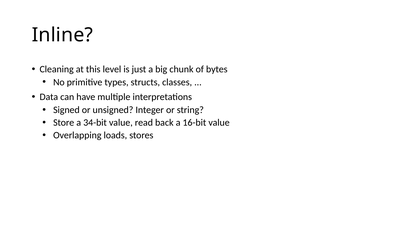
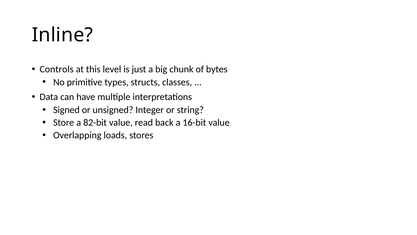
Cleaning: Cleaning -> Controls
34-bit: 34-bit -> 82-bit
